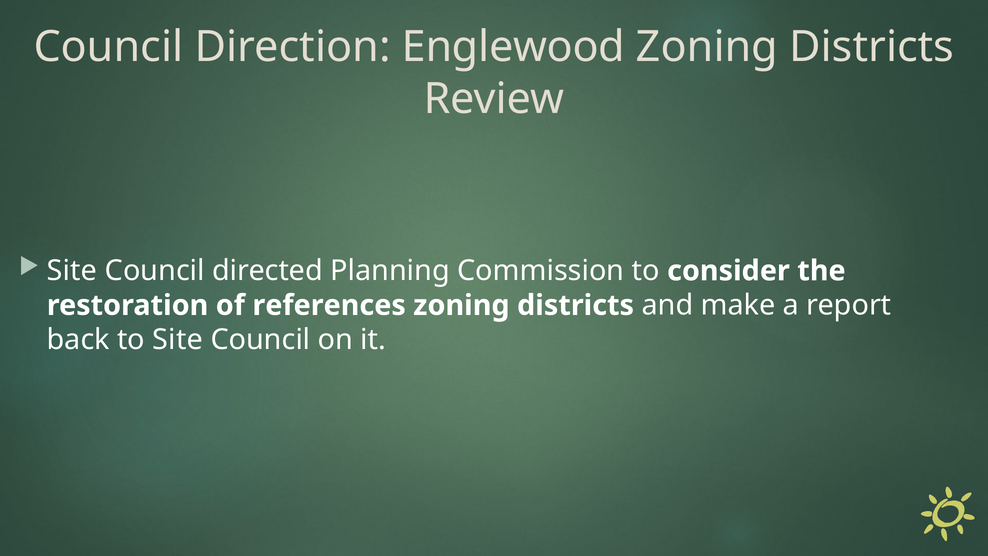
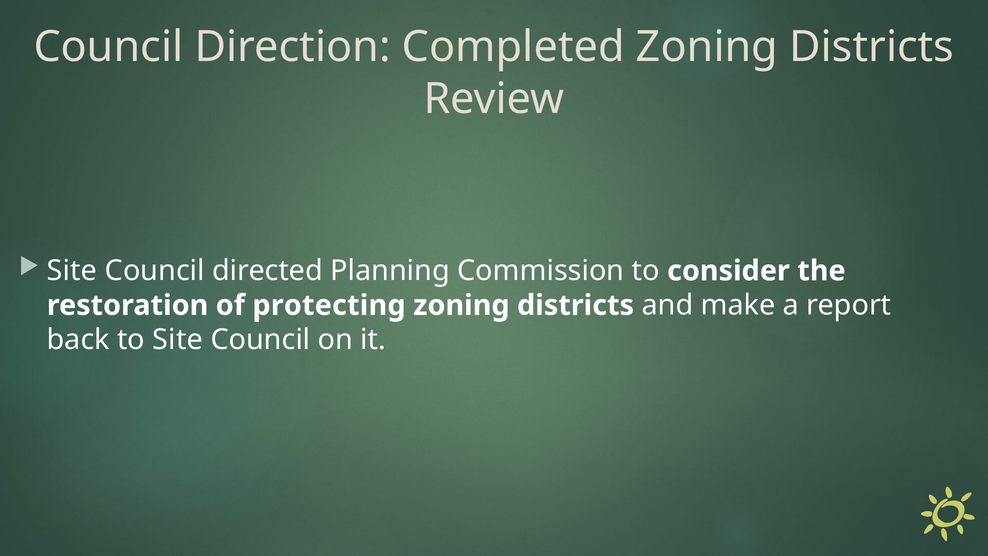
Englewood: Englewood -> Completed
references: references -> protecting
